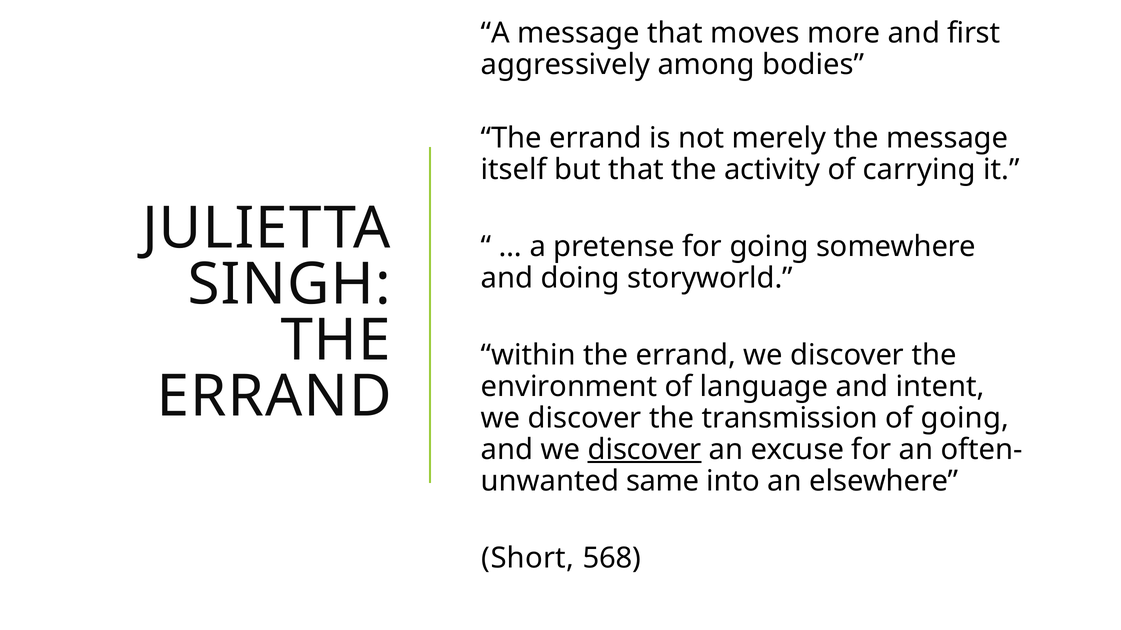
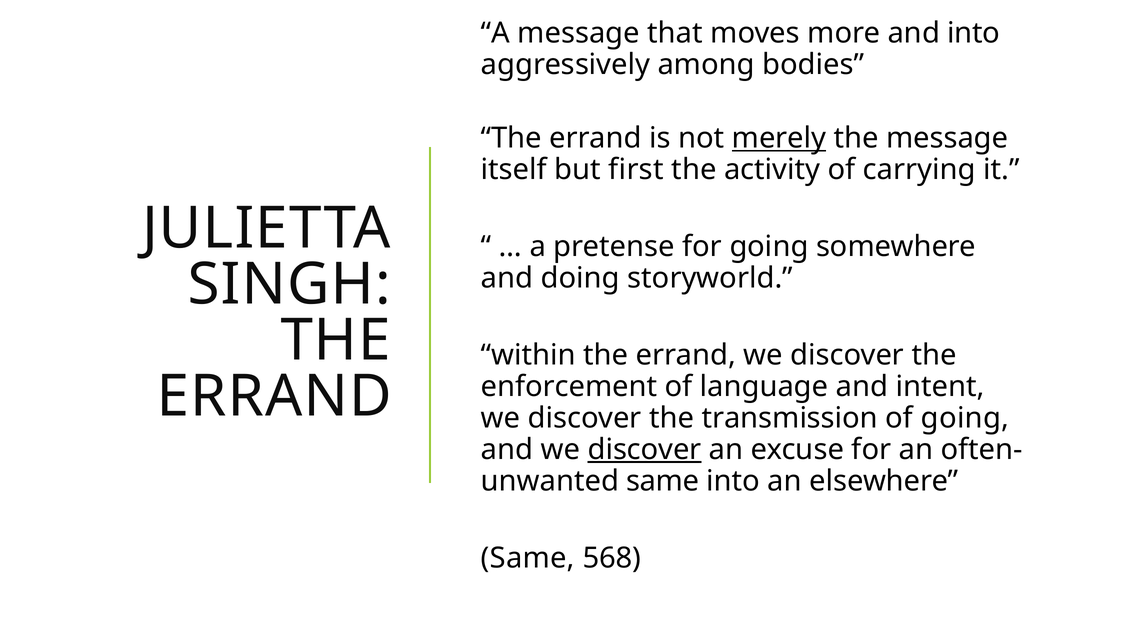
and first: first -> into
merely underline: none -> present
but that: that -> first
environment: environment -> enforcement
Short at (528, 558): Short -> Same
